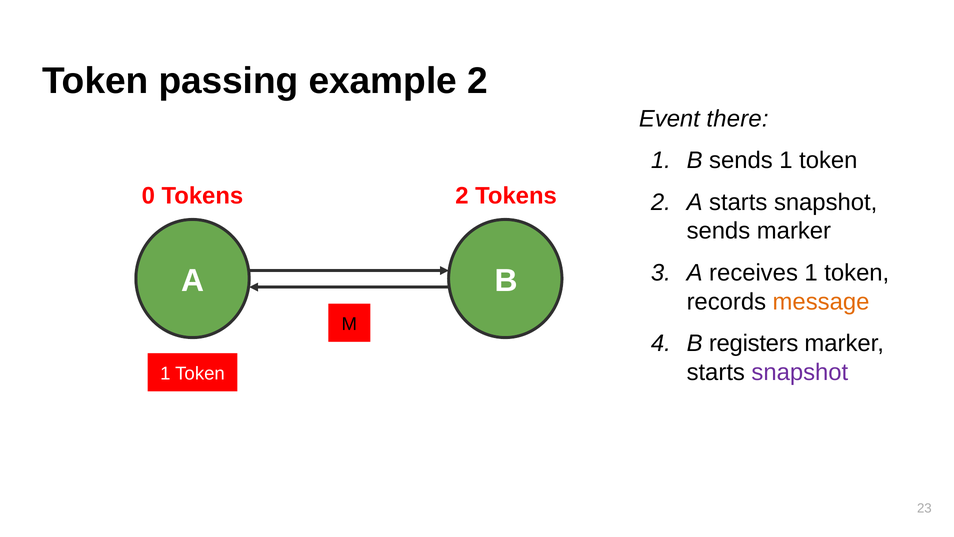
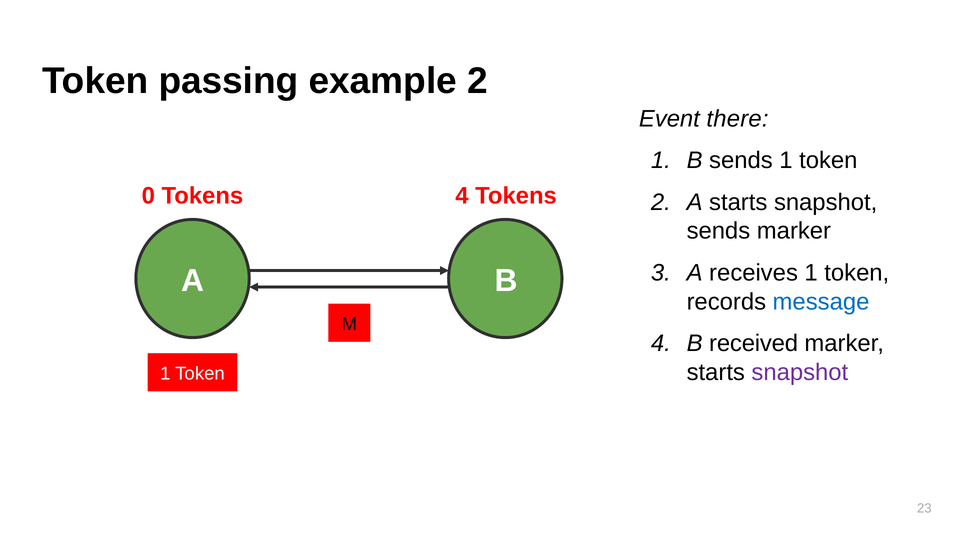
Tokens 2: 2 -> 4
message colour: orange -> blue
registers: registers -> received
